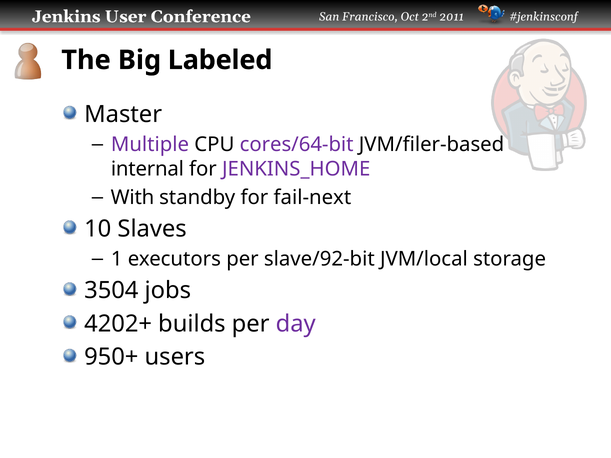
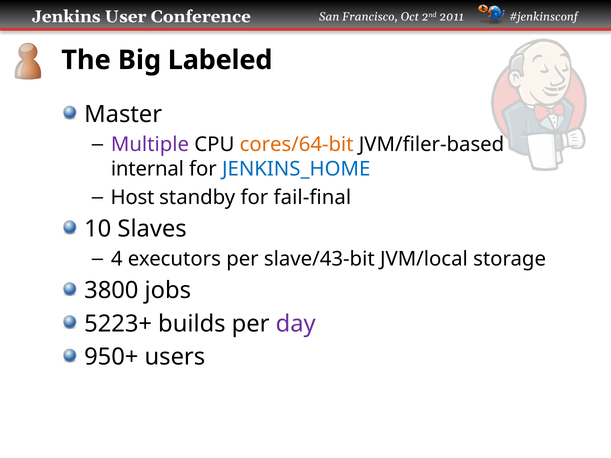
cores/64-bit colour: purple -> orange
JENKINS_HOME colour: purple -> blue
With: With -> Host
fail-next: fail-next -> fail-final
1: 1 -> 4
slave/92-bit: slave/92-bit -> slave/43-bit
3504: 3504 -> 3800
4202+: 4202+ -> 5223+
